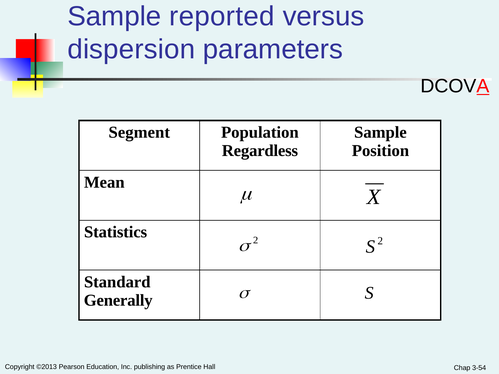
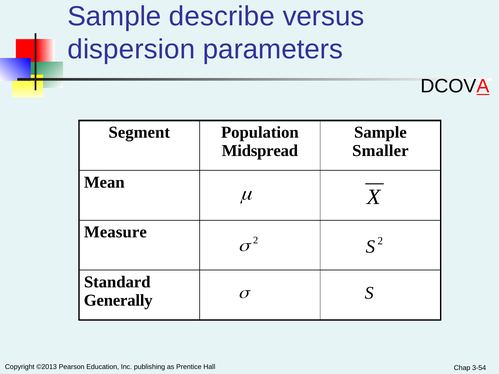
reported: reported -> describe
Regardless: Regardless -> Midspread
Position: Position -> Smaller
Statistics: Statistics -> Measure
